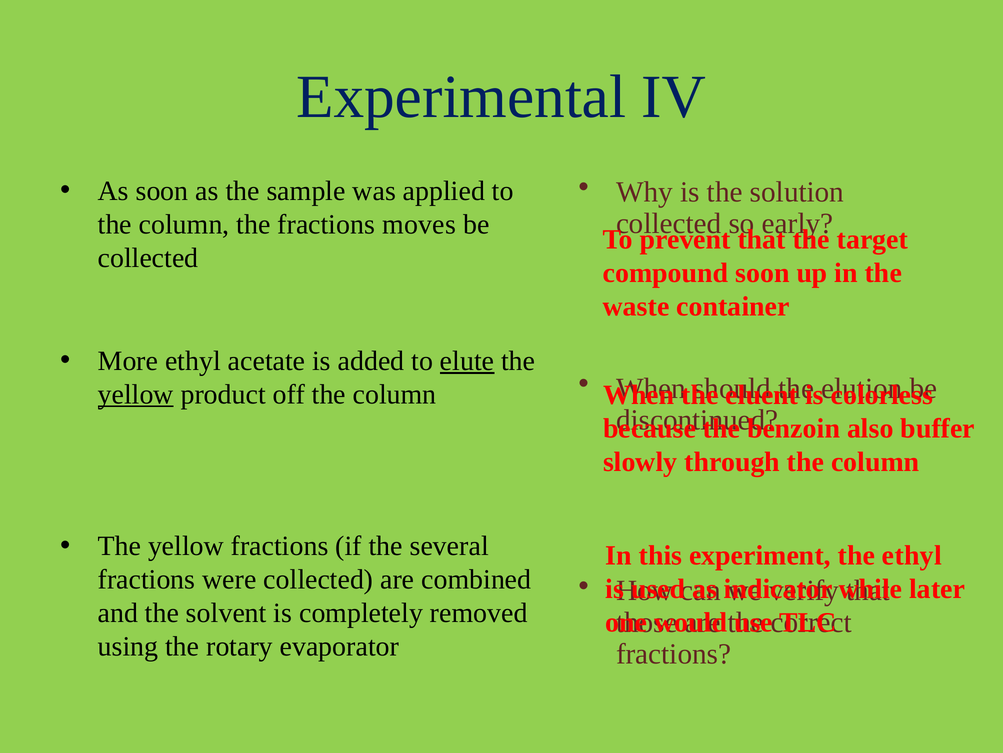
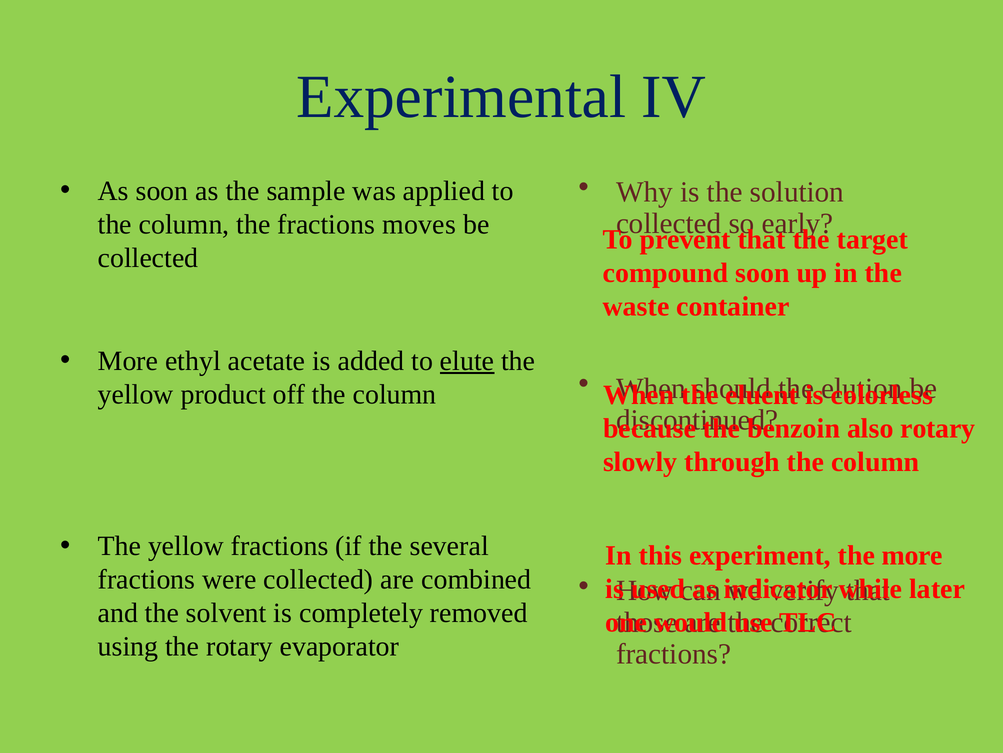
yellow at (136, 394) underline: present -> none
also buffer: buffer -> rotary
the ethyl: ethyl -> more
